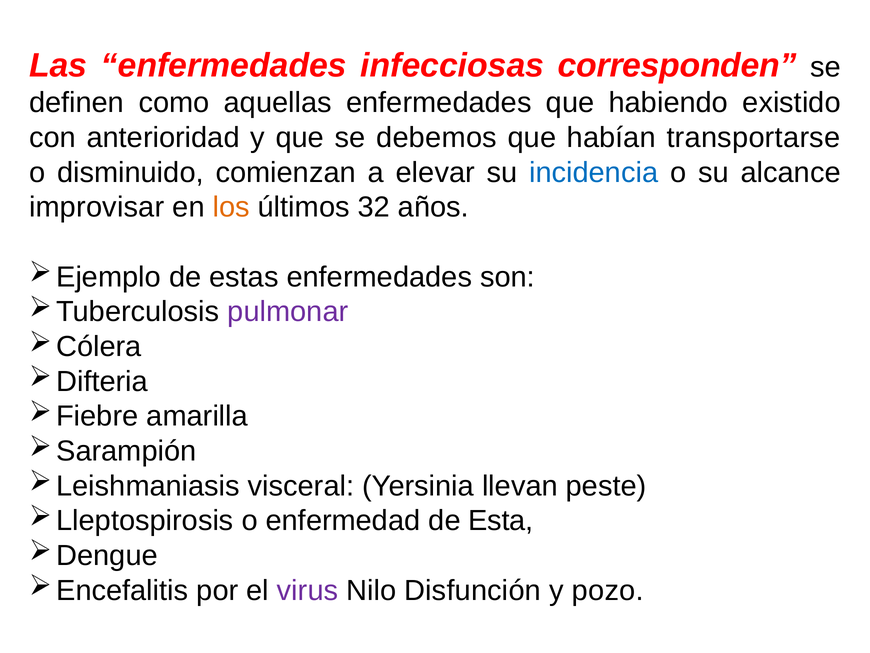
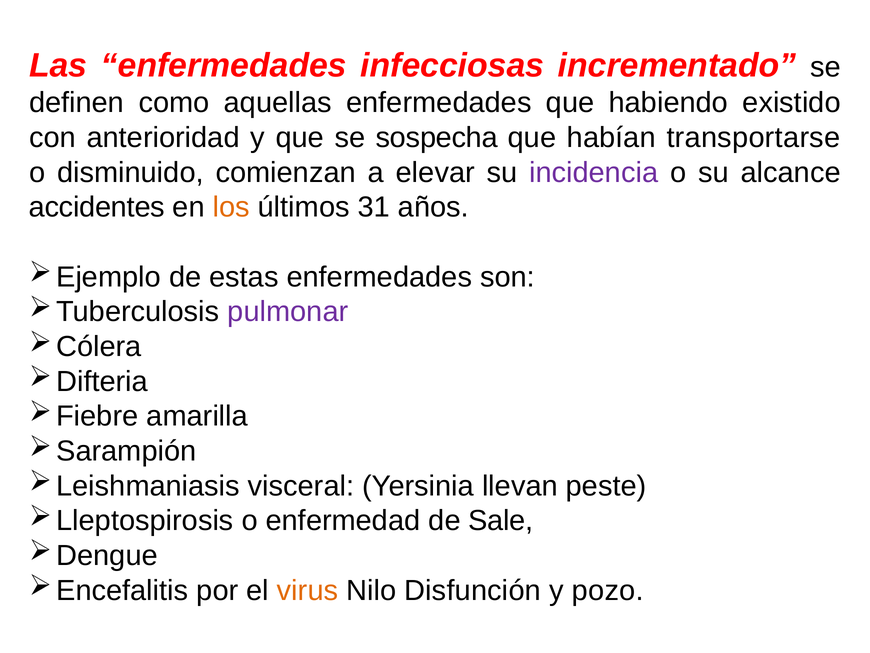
corresponden: corresponden -> incrementado
debemos: debemos -> sospecha
incidencia colour: blue -> purple
improvisar: improvisar -> accidentes
32: 32 -> 31
Esta: Esta -> Sale
virus colour: purple -> orange
